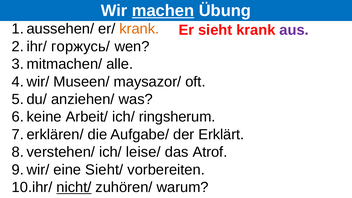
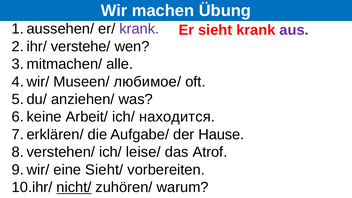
machen underline: present -> none
krank at (139, 29) colour: orange -> purple
горжусь/: горжусь/ -> verstehe/
maysazor/: maysazor/ -> любимое/
ringsherum: ringsherum -> находится
Erklärt: Erklärt -> Hause
